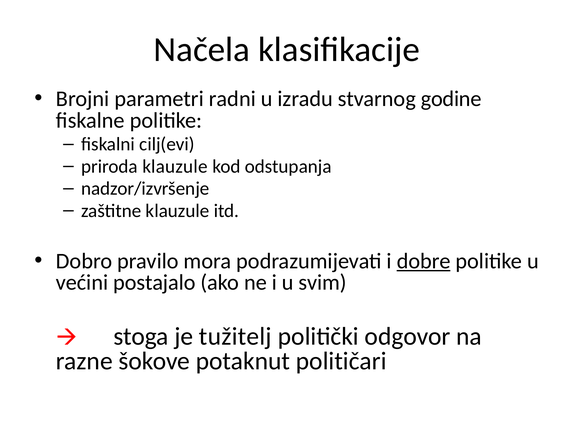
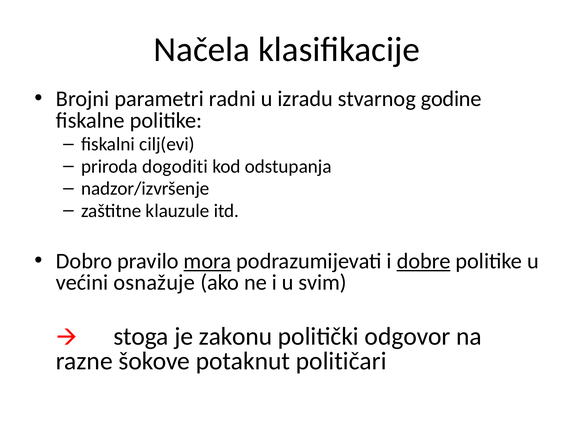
priroda klauzule: klauzule -> dogoditi
mora underline: none -> present
postajalo: postajalo -> osnažuje
tužitelj: tužitelj -> zakonu
